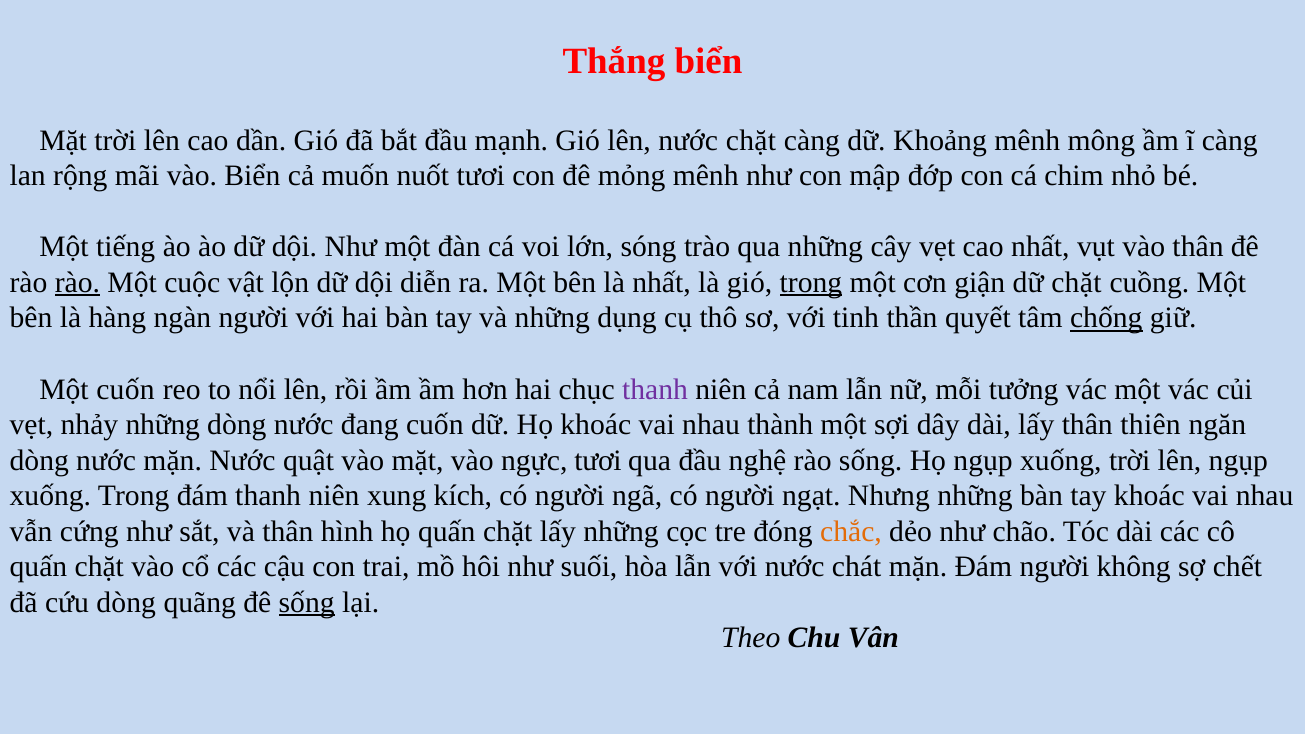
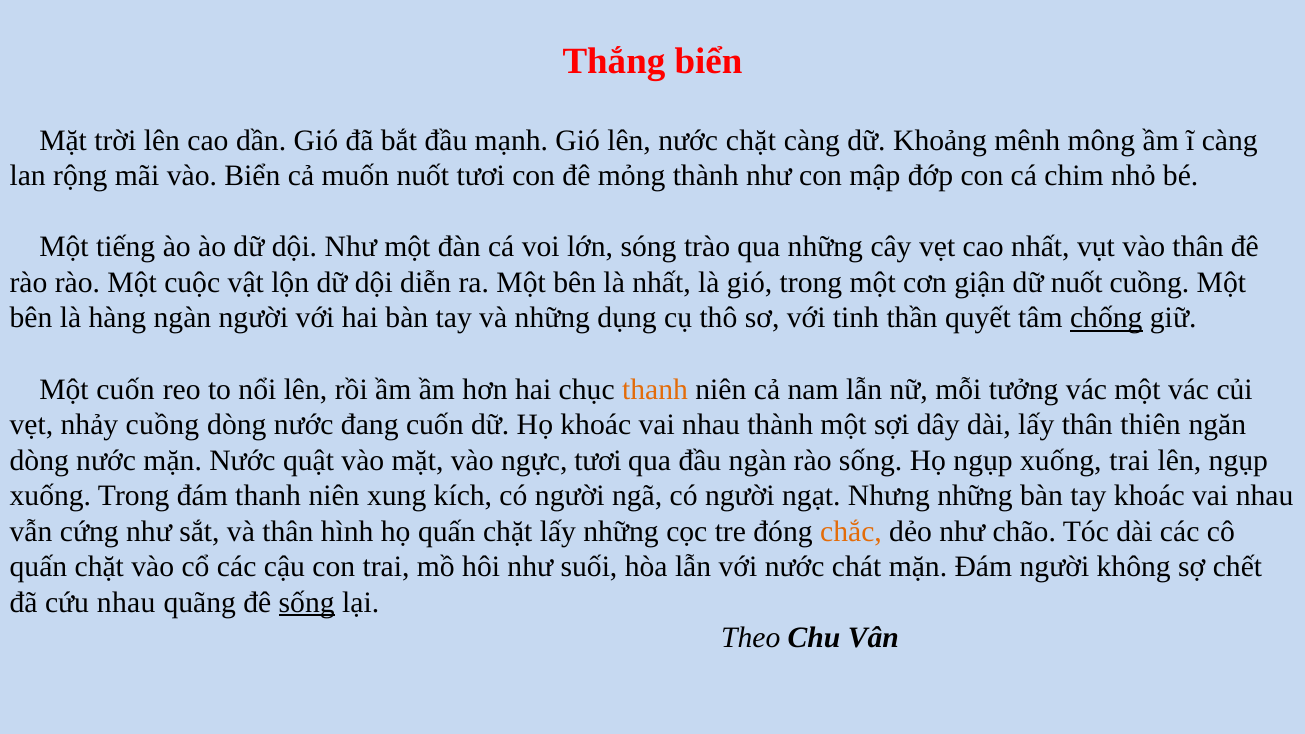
mỏng mênh: mênh -> thành
rào at (77, 283) underline: present -> none
trong at (811, 283) underline: present -> none
dữ chặt: chặt -> nuốt
thanh at (655, 389) colour: purple -> orange
nhảy những: những -> cuồng
đầu nghệ: nghệ -> ngàn
xuống trời: trời -> trai
cứu dòng: dòng -> nhau
